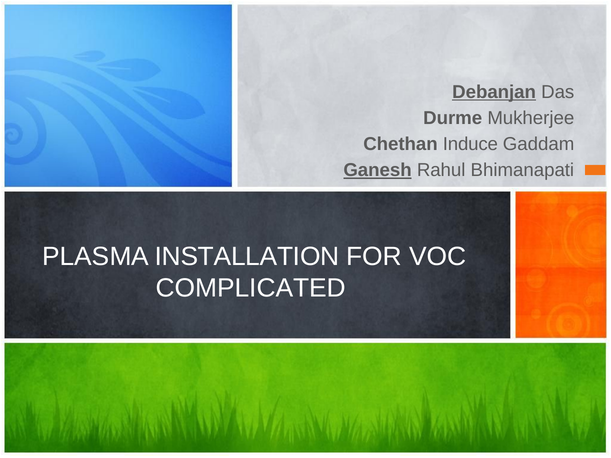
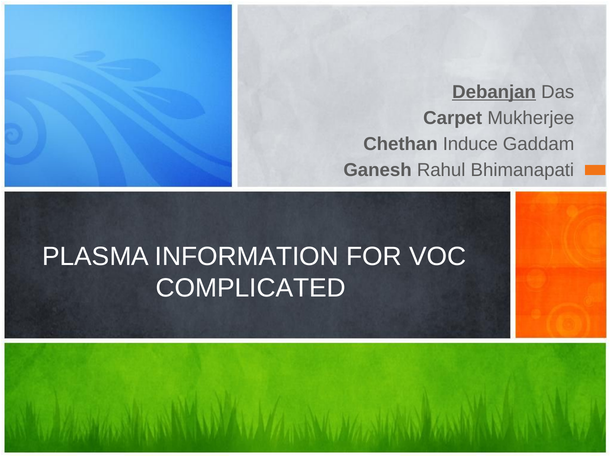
Durme: Durme -> Carpet
Ganesh underline: present -> none
INSTALLATION: INSTALLATION -> INFORMATION
